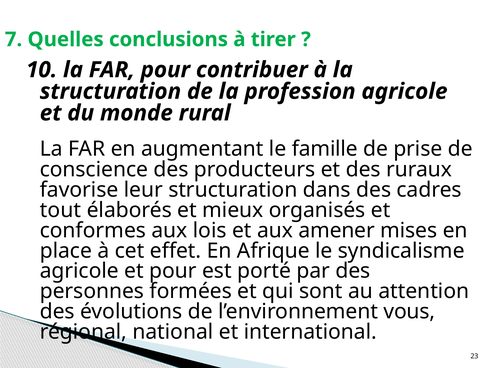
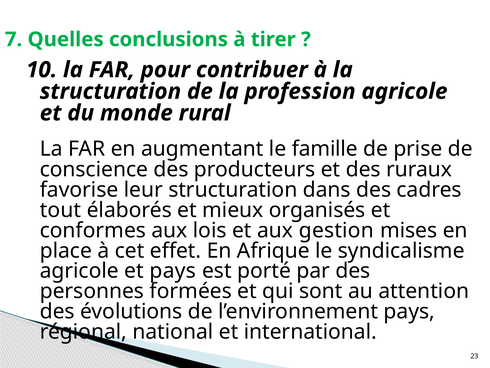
amener: amener -> gestion
et pour: pour -> pays
l’environnement vous: vous -> pays
